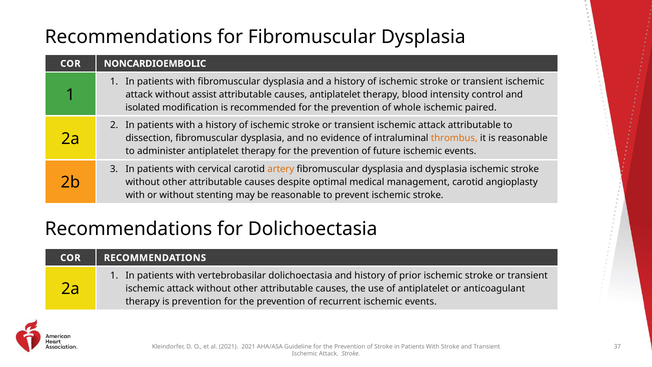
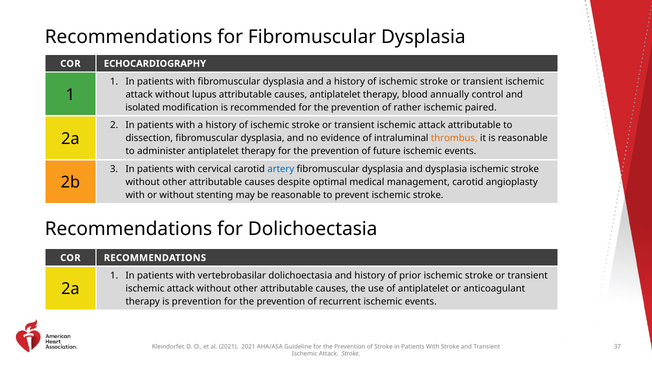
NONCARDIOEMBOLIC: NONCARDIOEMBOLIC -> ECHOCARDIOGRAPHY
assist: assist -> lupus
intensity: intensity -> annually
whole: whole -> rather
artery colour: orange -> blue
